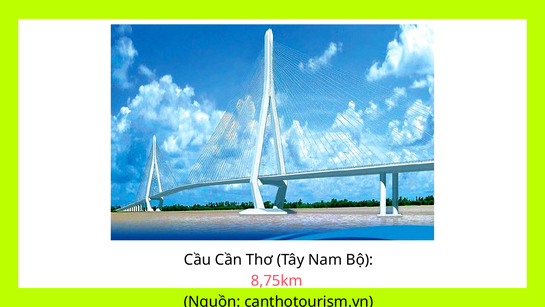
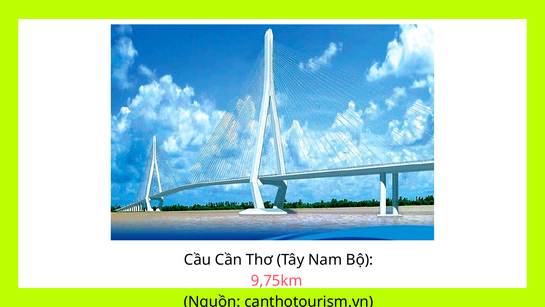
8,75km: 8,75km -> 9,75km
